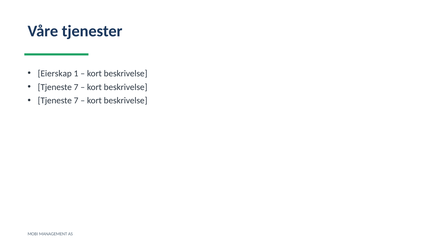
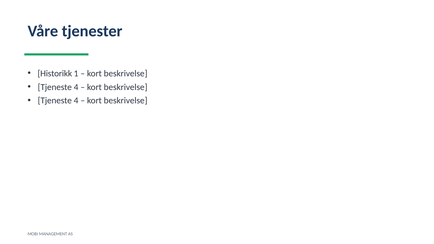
Eierskap: Eierskap -> Historikk
7 at (76, 87): 7 -> 4
7 at (76, 101): 7 -> 4
